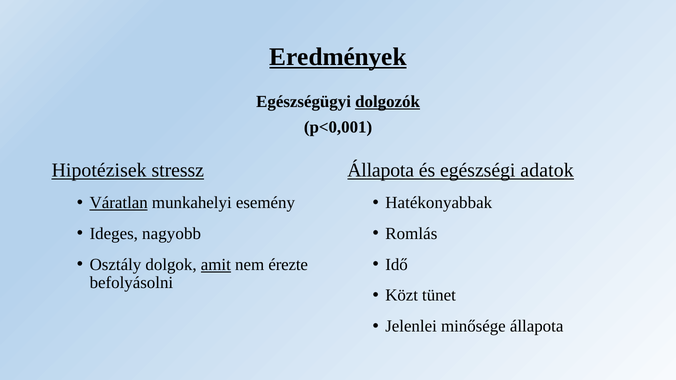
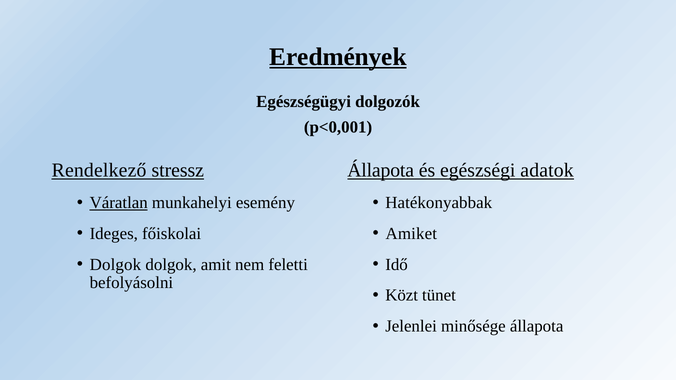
dolgozók underline: present -> none
Hipotézisek: Hipotézisek -> Rendelkező
nagyobb: nagyobb -> főiskolai
Romlás: Romlás -> Amiket
Osztály at (115, 265): Osztály -> Dolgok
amit underline: present -> none
érezte: érezte -> feletti
